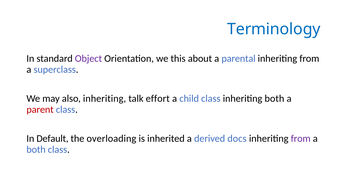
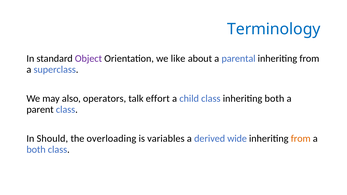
this: this -> like
also inheriting: inheriting -> operators
parent colour: red -> black
Default: Default -> Should
inherited: inherited -> variables
docs: docs -> wide
from at (301, 139) colour: purple -> orange
